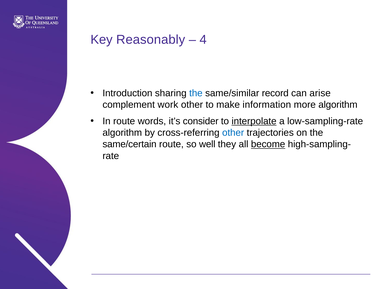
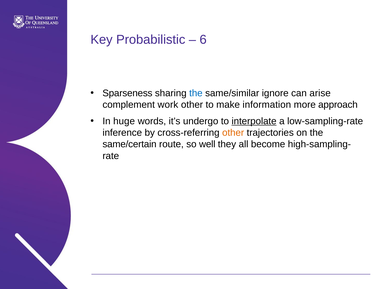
Reasonably: Reasonably -> Probabilistic
4: 4 -> 6
Introduction: Introduction -> Sparseness
record: record -> ignore
more algorithm: algorithm -> approach
In route: route -> huge
consider: consider -> undergo
algorithm at (122, 133): algorithm -> inference
other at (233, 133) colour: blue -> orange
become underline: present -> none
